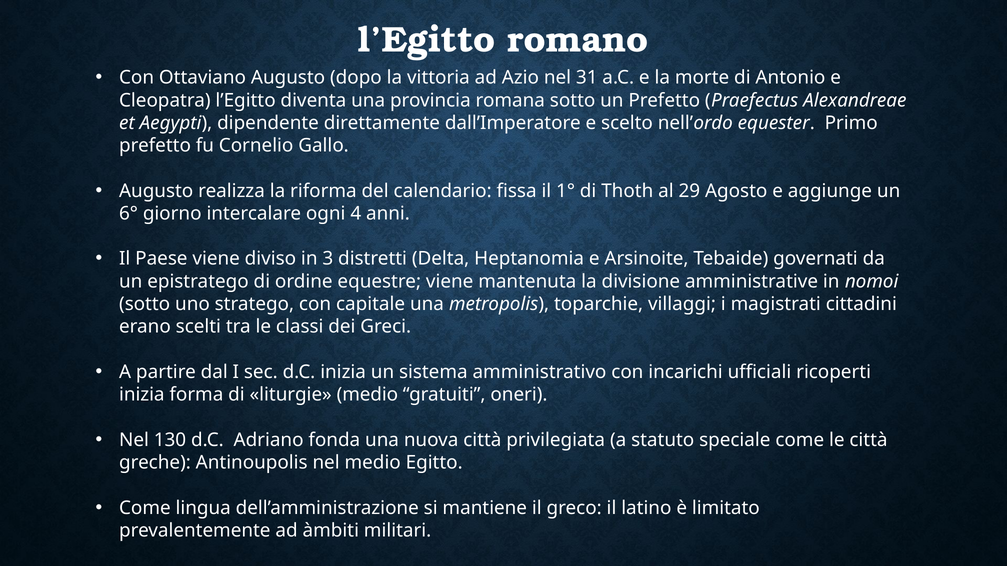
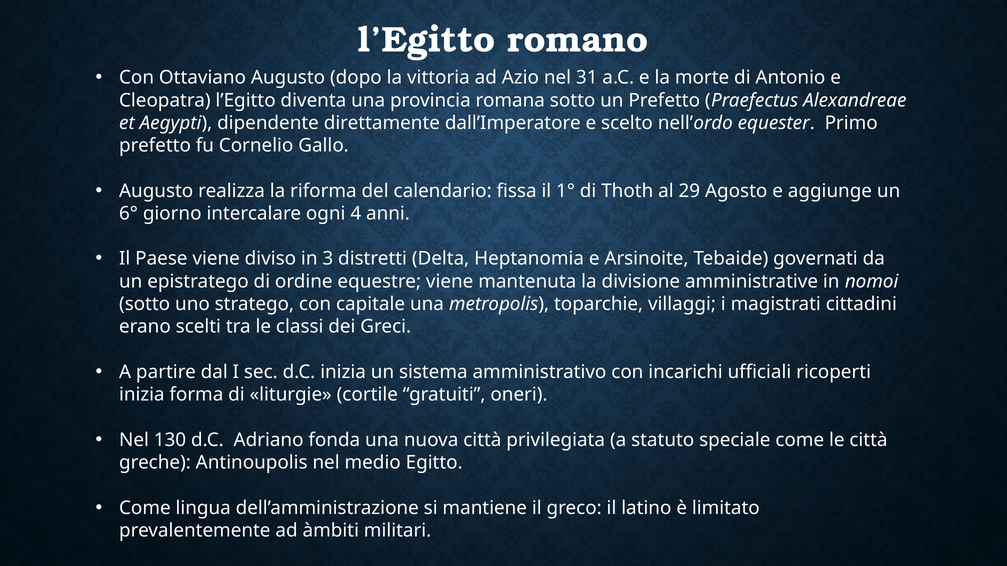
liturgie medio: medio -> cortile
